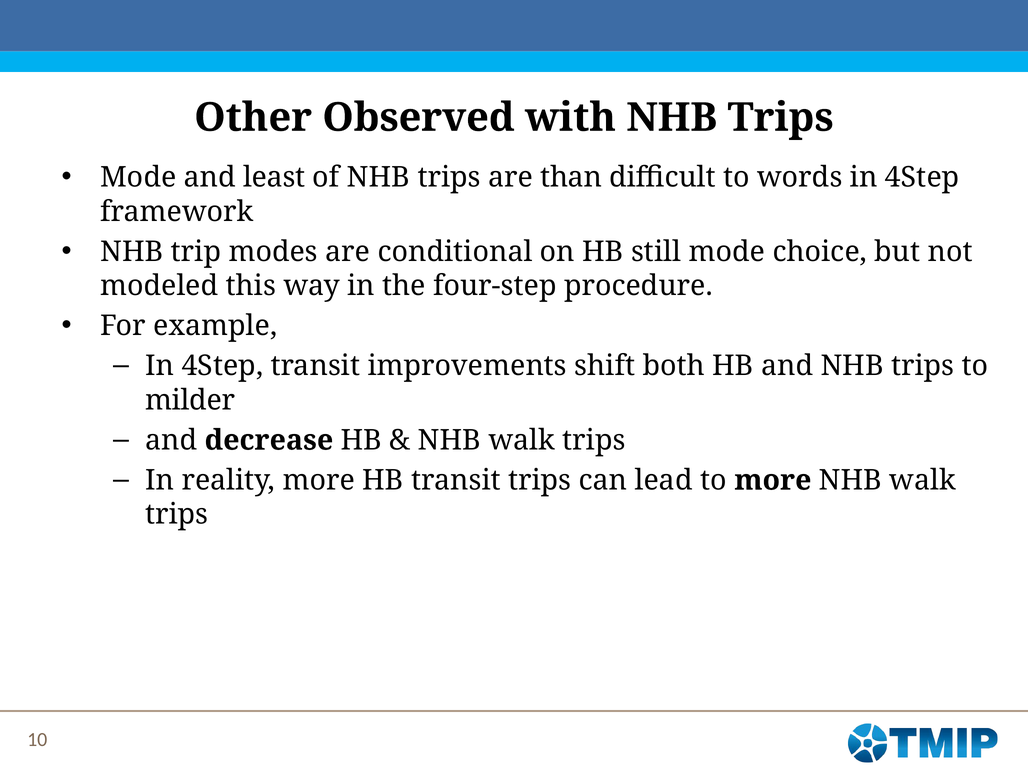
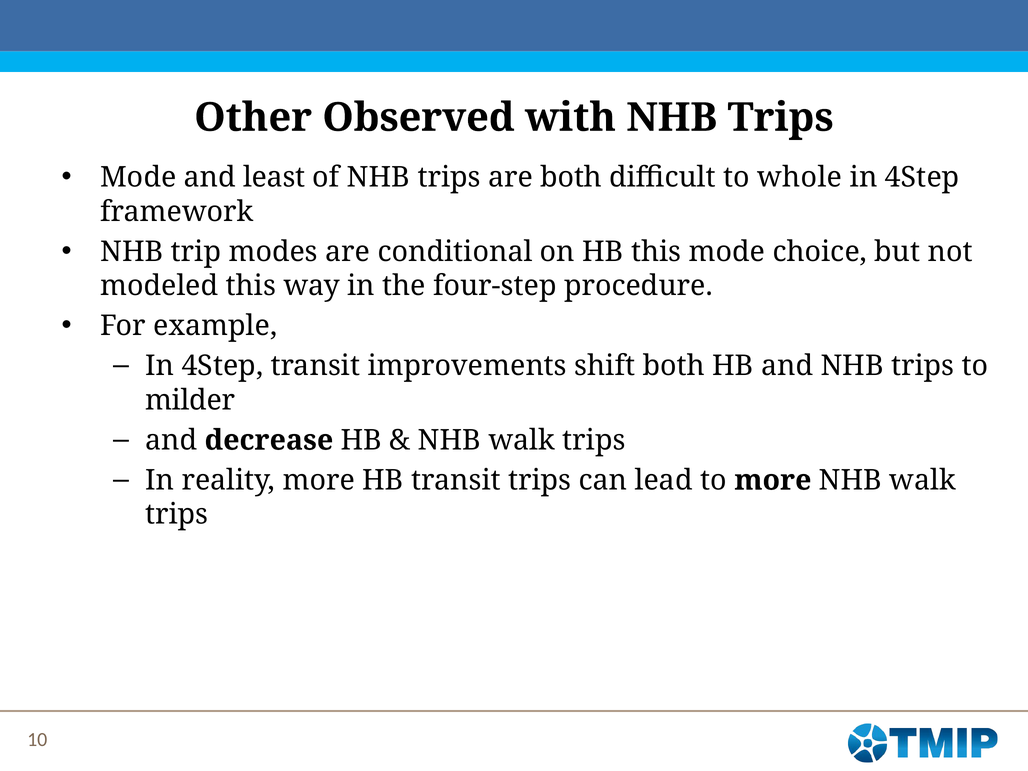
are than: than -> both
words: words -> whole
HB still: still -> this
